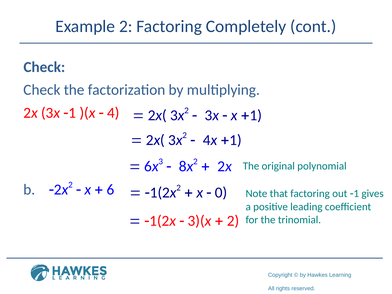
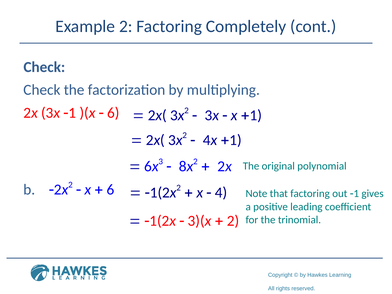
4 at (113, 113): 4 -> 6
0: 0 -> 4
